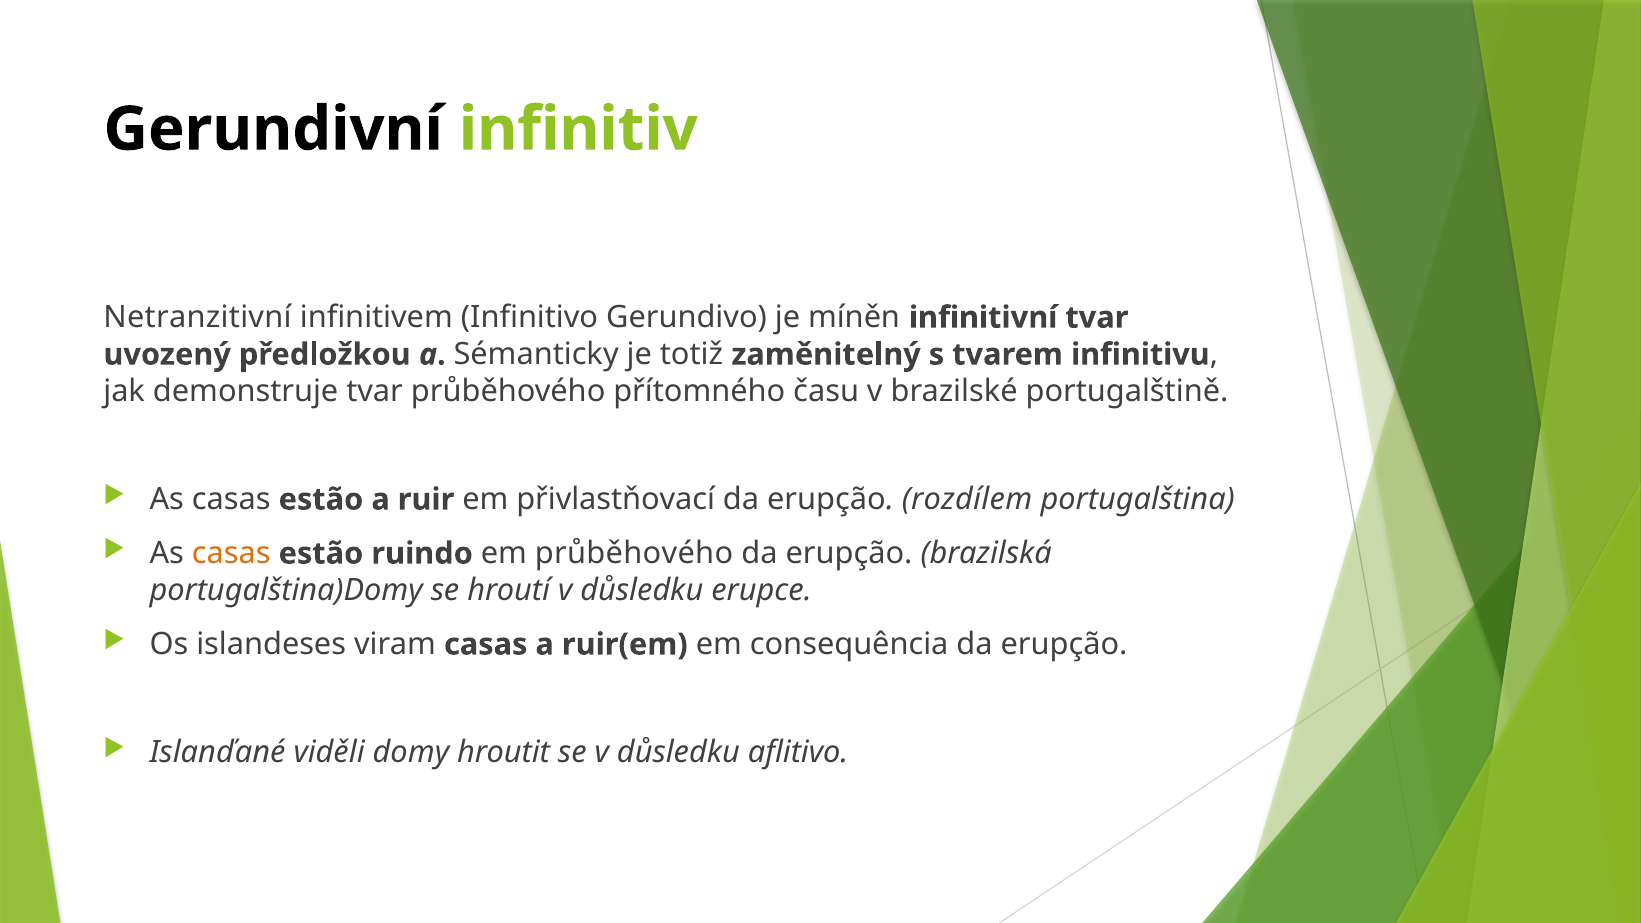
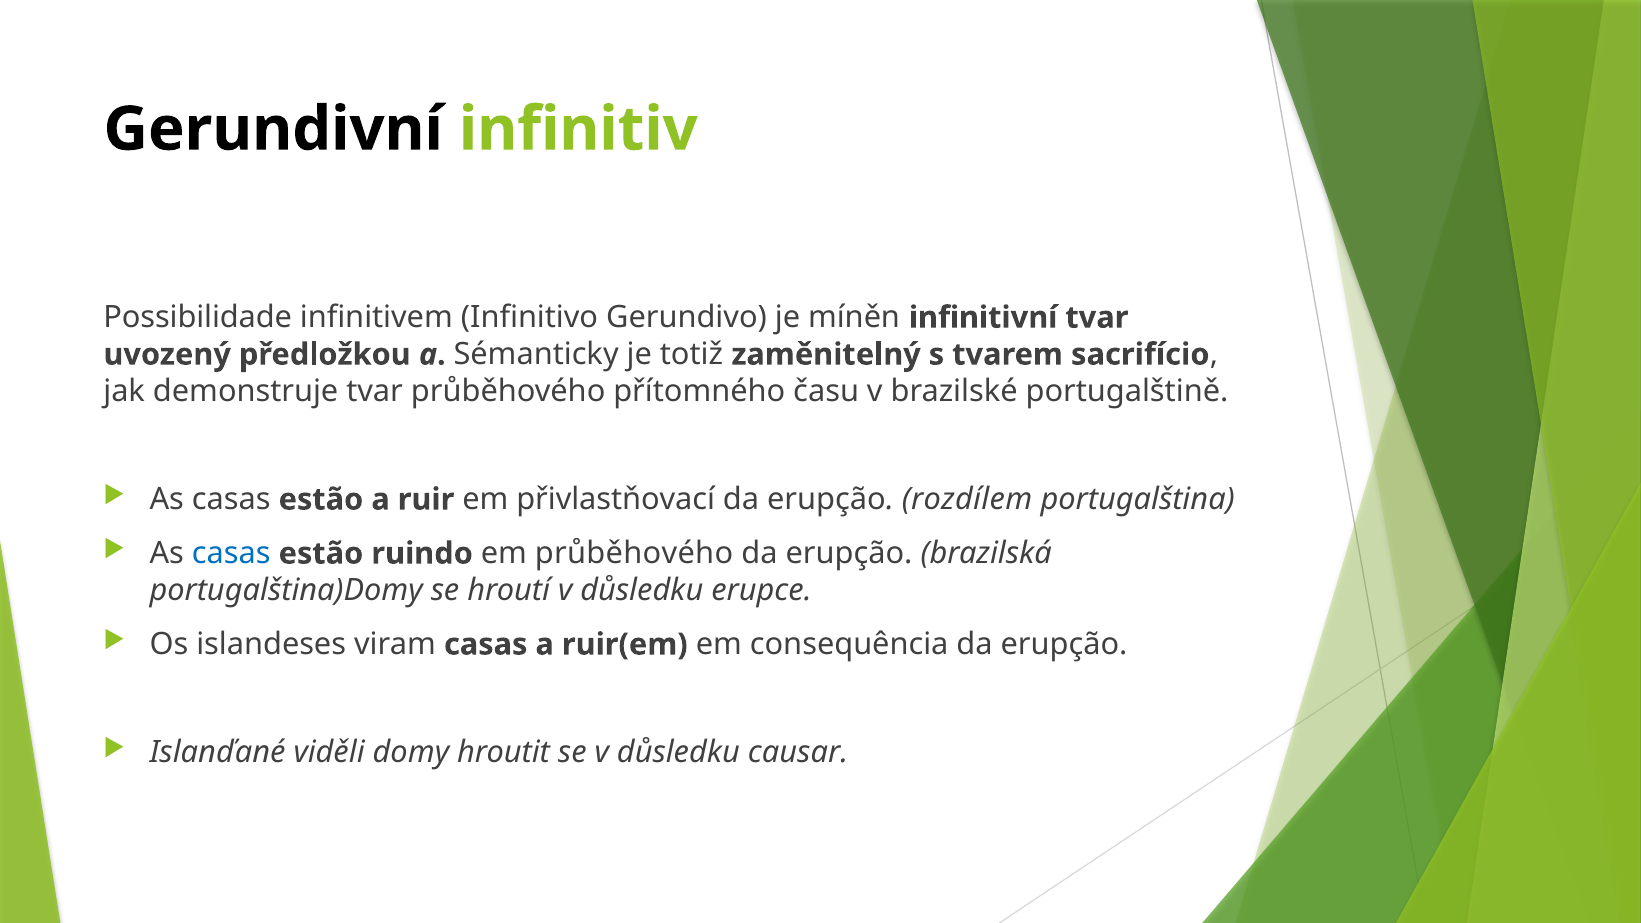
Netranzitivní: Netranzitivní -> Possibilidade
infinitivu: infinitivu -> sacrifício
casas at (231, 554) colour: orange -> blue
aflitivo: aflitivo -> causar
